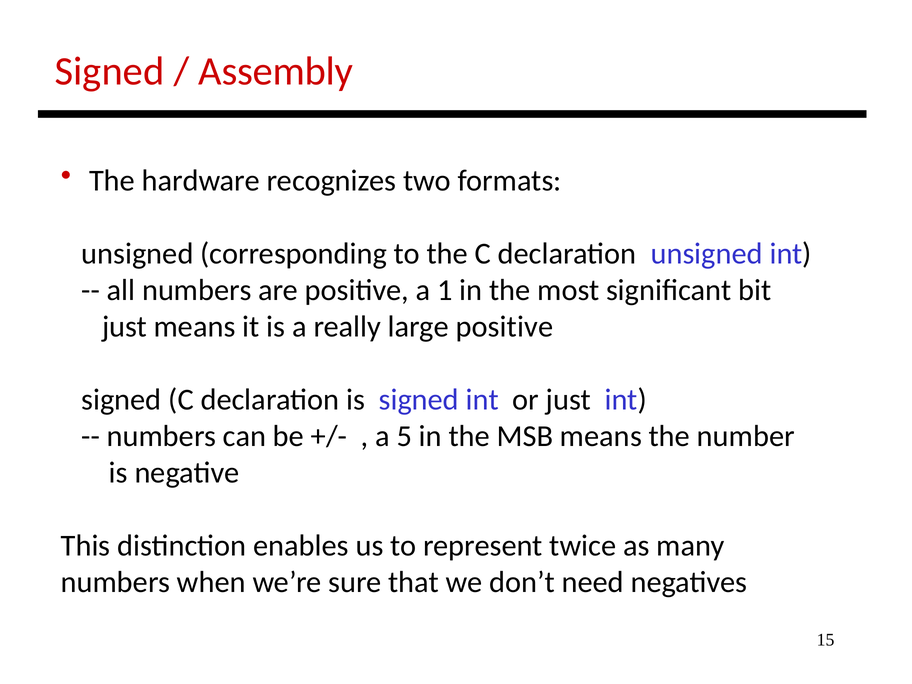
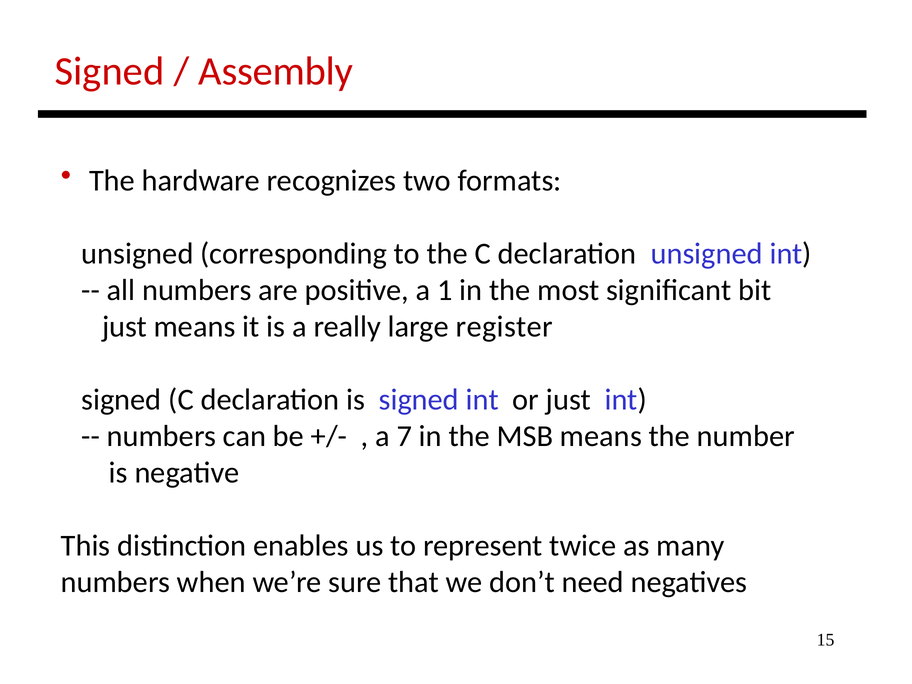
large positive: positive -> register
5: 5 -> 7
